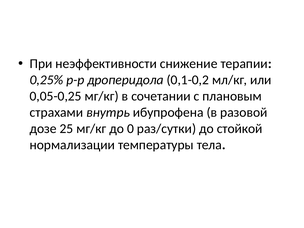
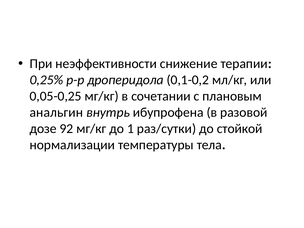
страхами: страхами -> анальгин
25: 25 -> 92
0: 0 -> 1
